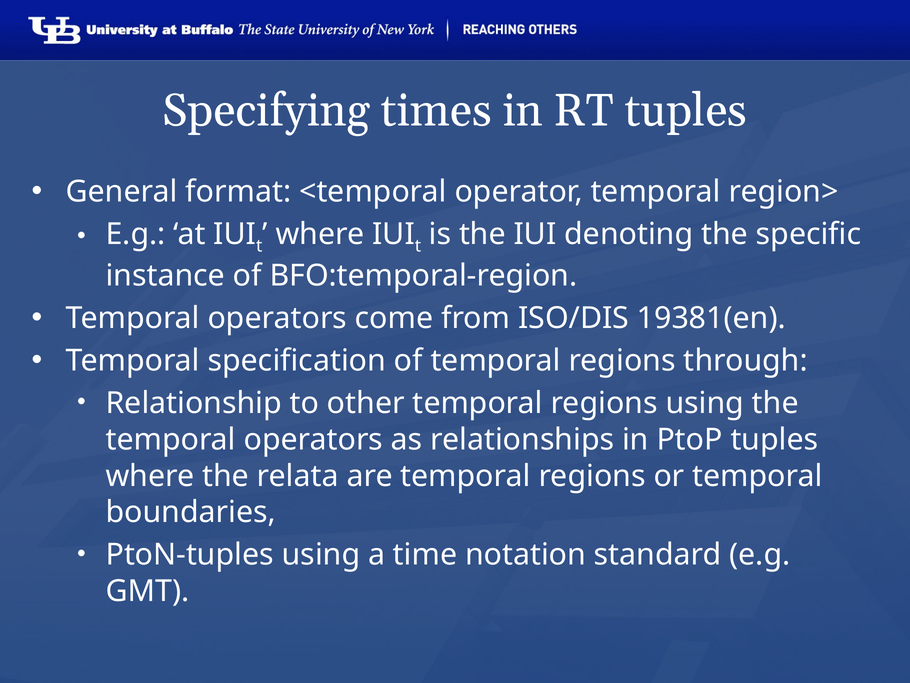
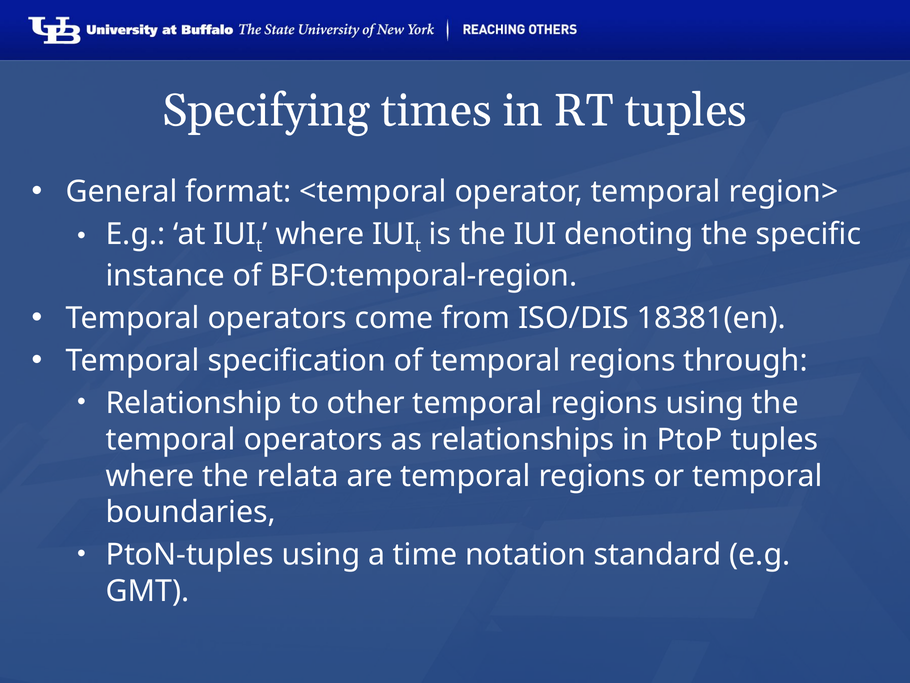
19381(en: 19381(en -> 18381(en
